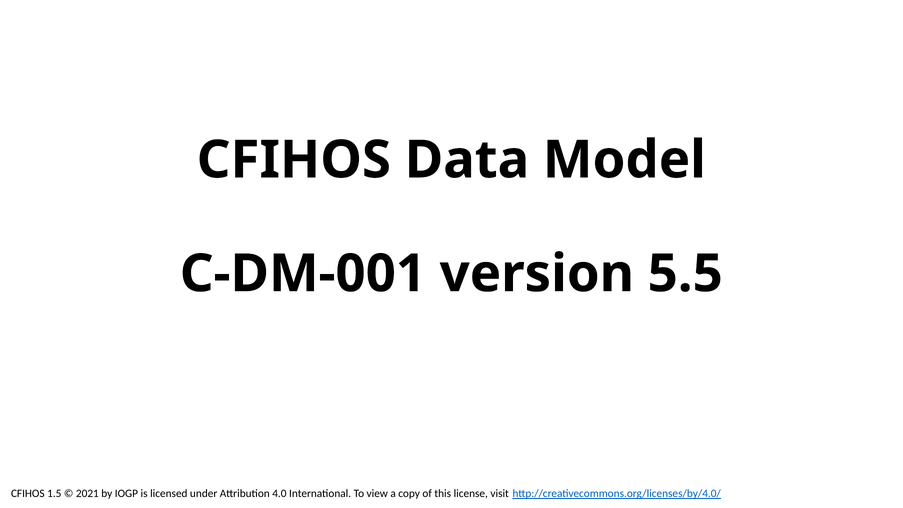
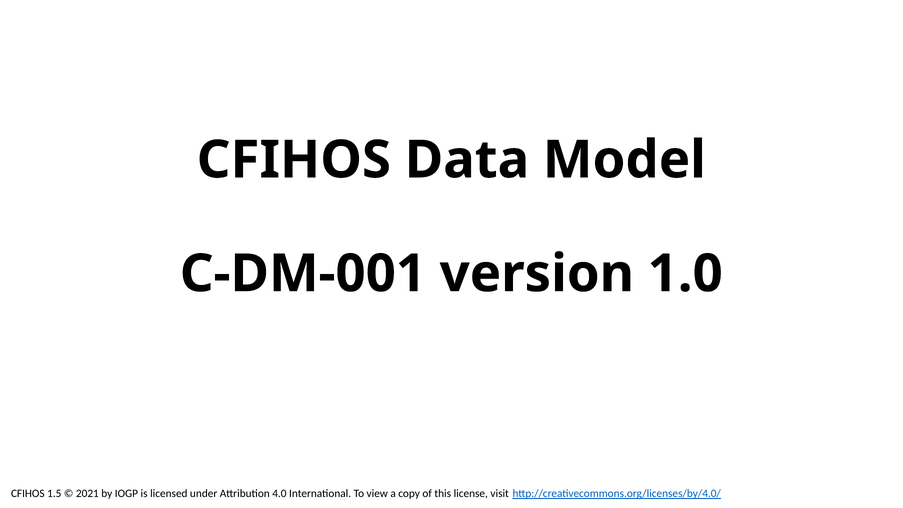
5.5: 5.5 -> 1.0
